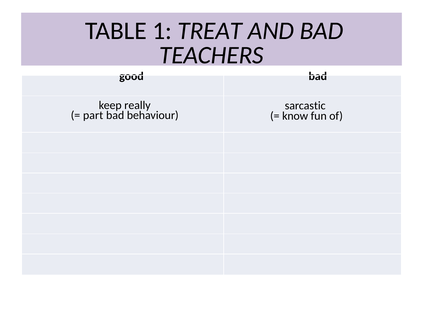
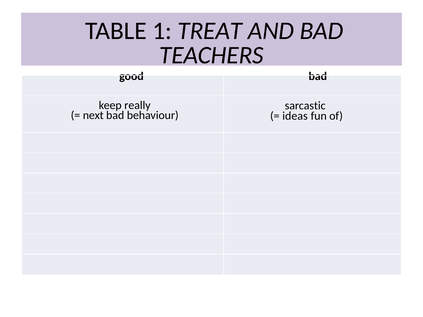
part: part -> next
know: know -> ideas
